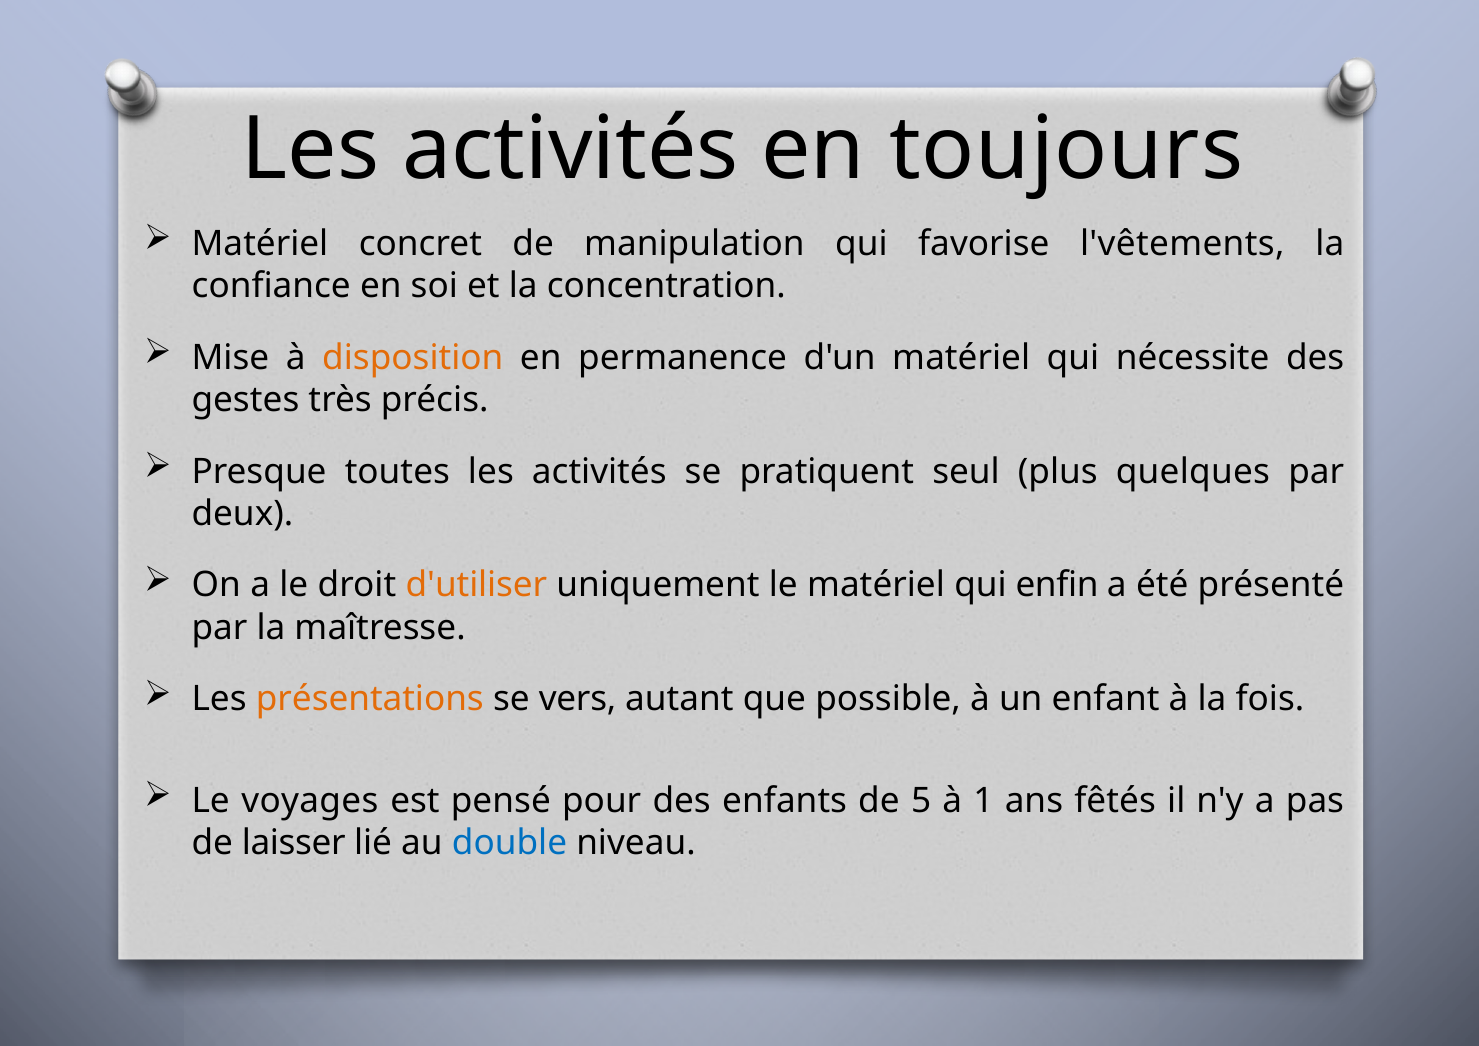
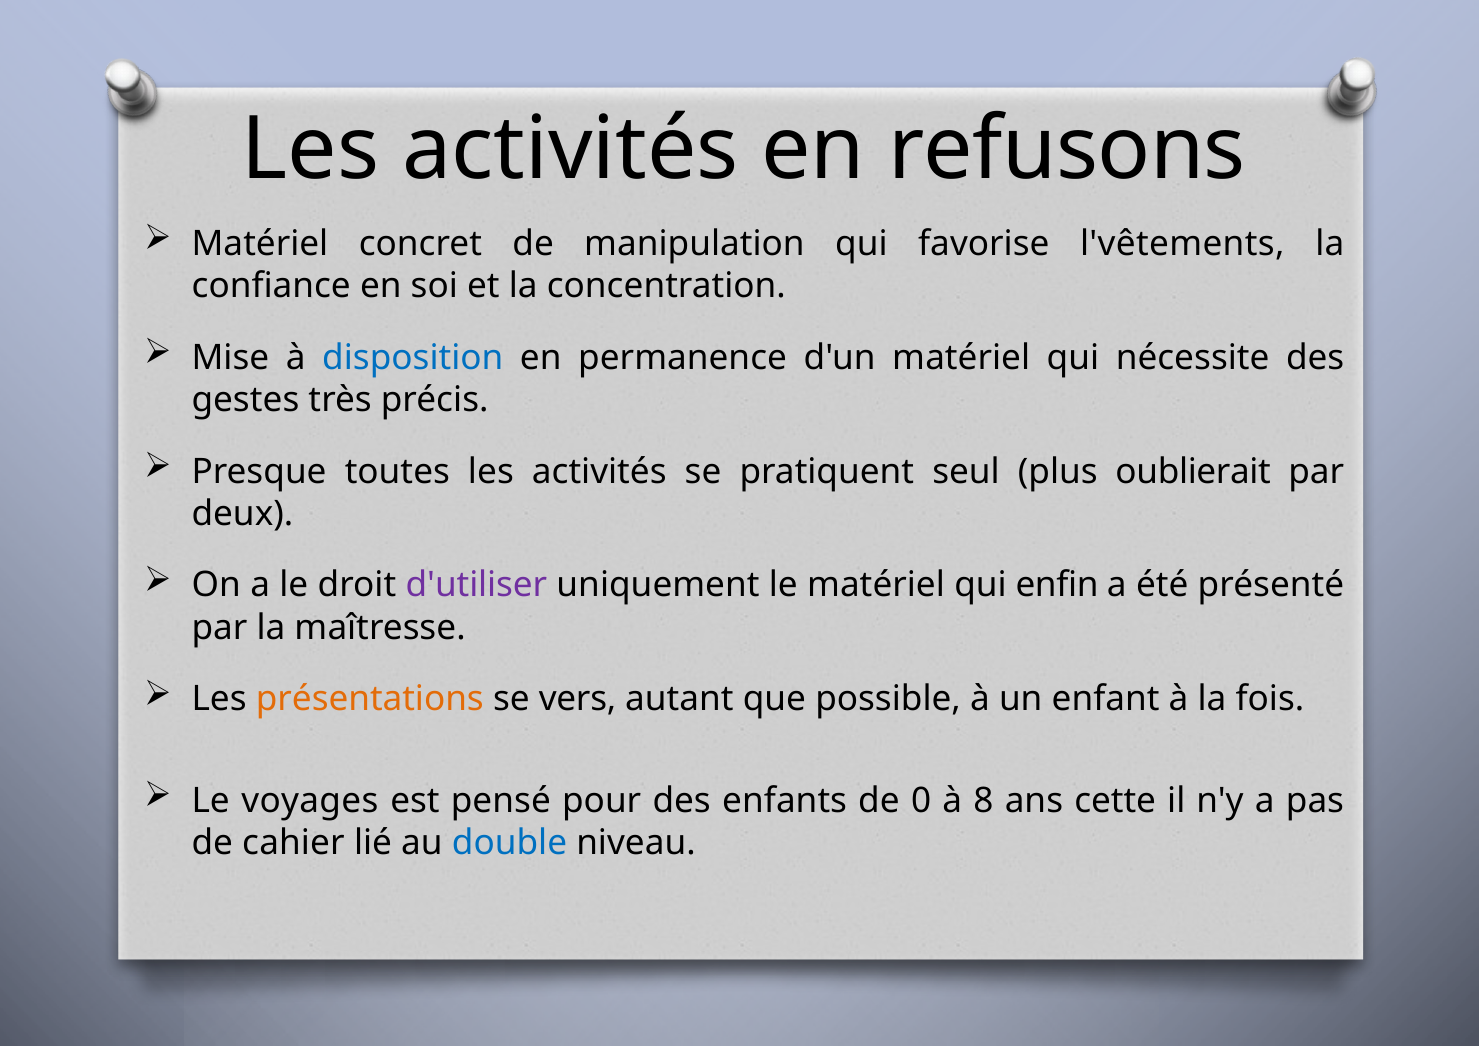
toujours: toujours -> refusons
disposition colour: orange -> blue
quelques: quelques -> oublierait
d'utiliser colour: orange -> purple
5: 5 -> 0
1: 1 -> 8
fêtés: fêtés -> cette
laisser: laisser -> cahier
